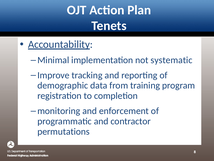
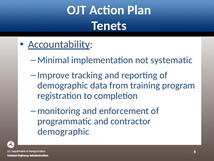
permutations at (63, 131): permutations -> demographic
